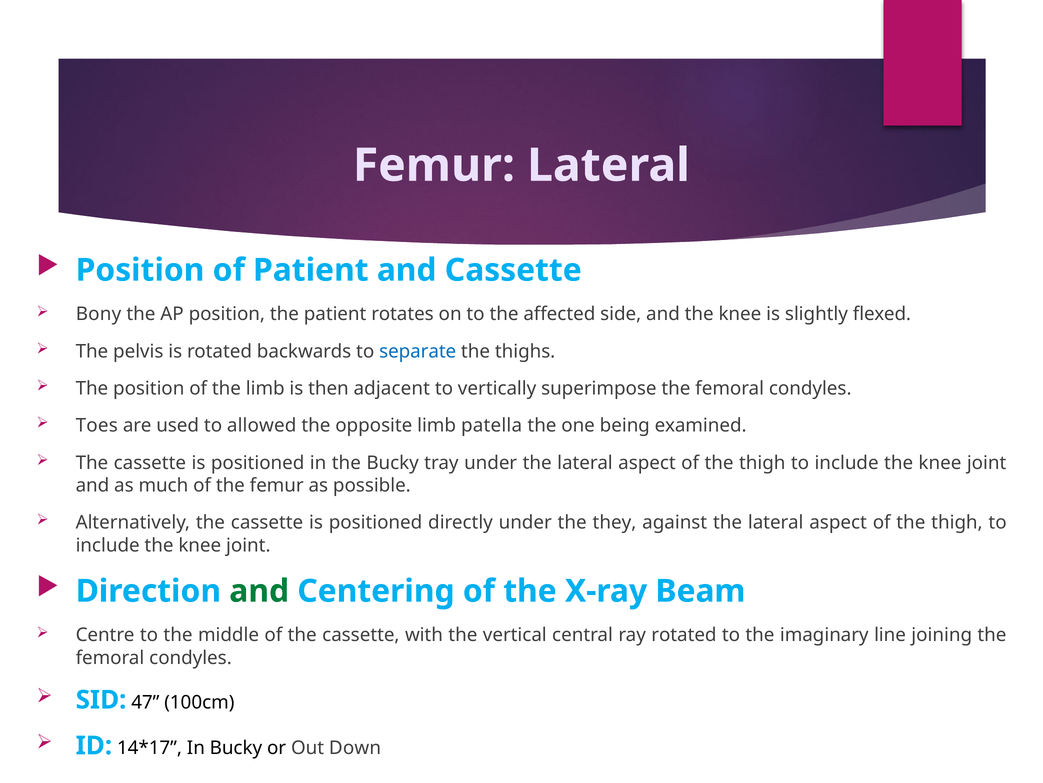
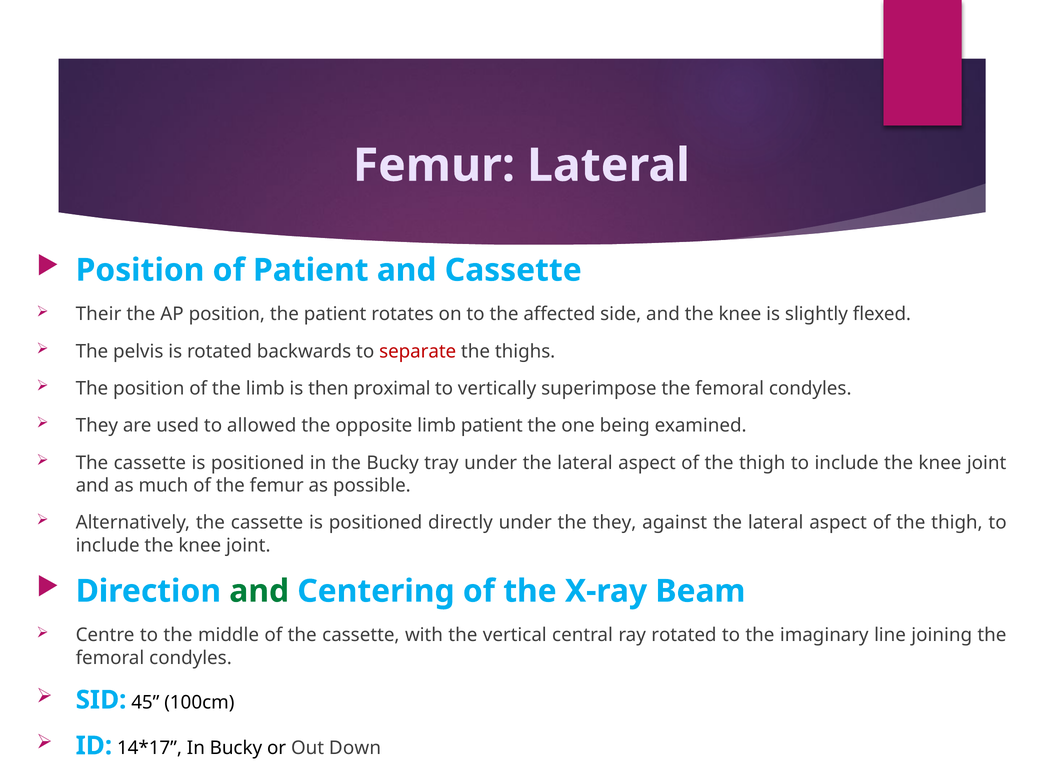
Bony: Bony -> Their
separate colour: blue -> red
adjacent: adjacent -> proximal
Toes at (97, 425): Toes -> They
limb patella: patella -> patient
47: 47 -> 45
